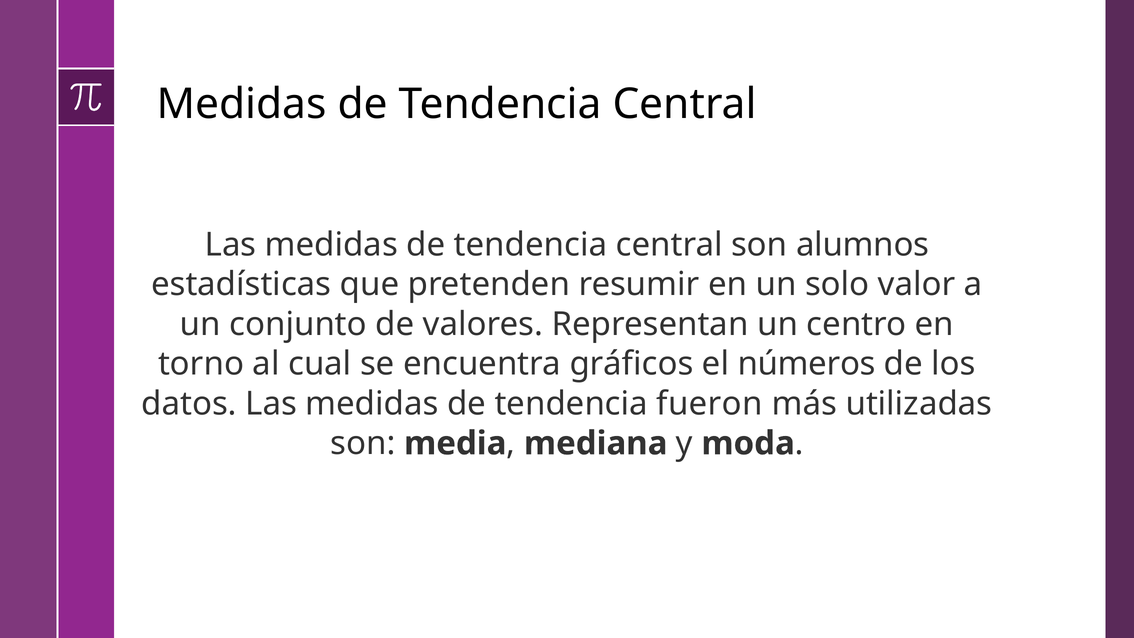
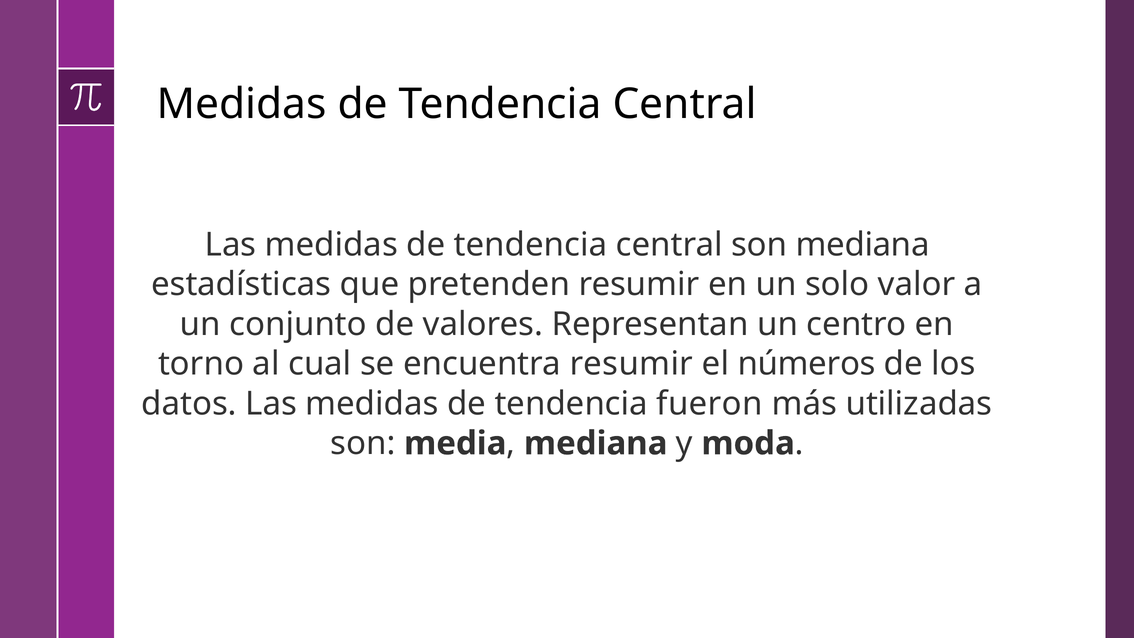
son alumnos: alumnos -> mediana
encuentra gráficos: gráficos -> resumir
